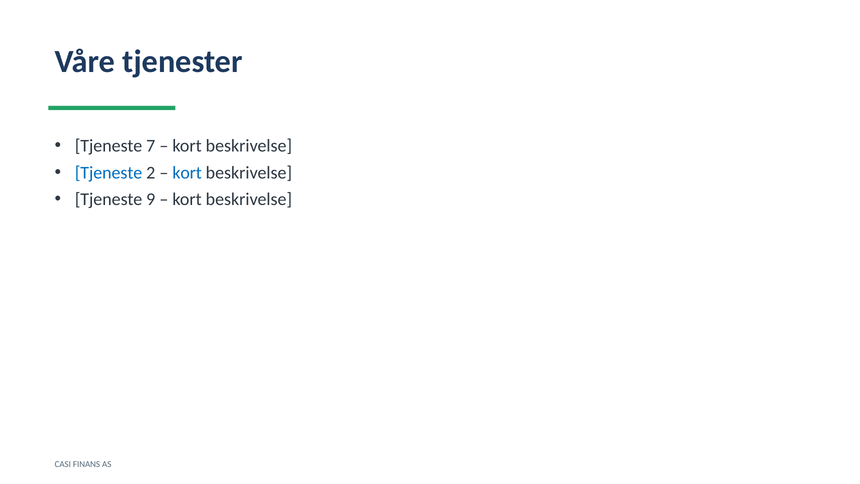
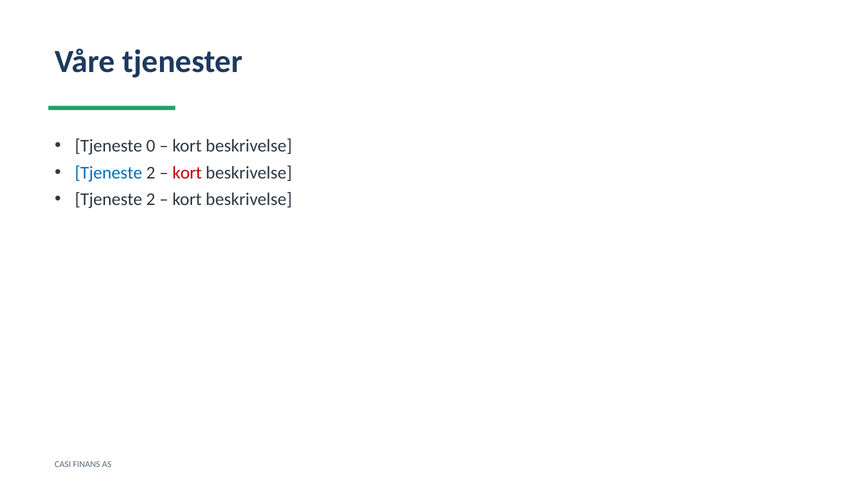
7: 7 -> 0
kort at (187, 173) colour: blue -> red
9 at (151, 199): 9 -> 2
